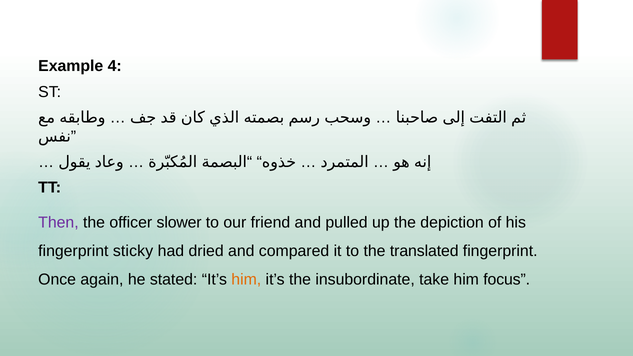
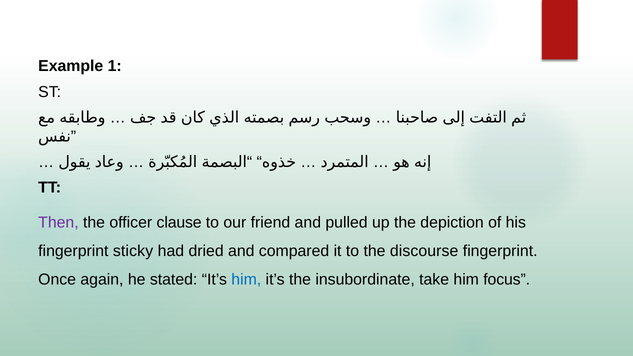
4: 4 -> 1
slower: slower -> clause
translated: translated -> discourse
him at (246, 280) colour: orange -> blue
